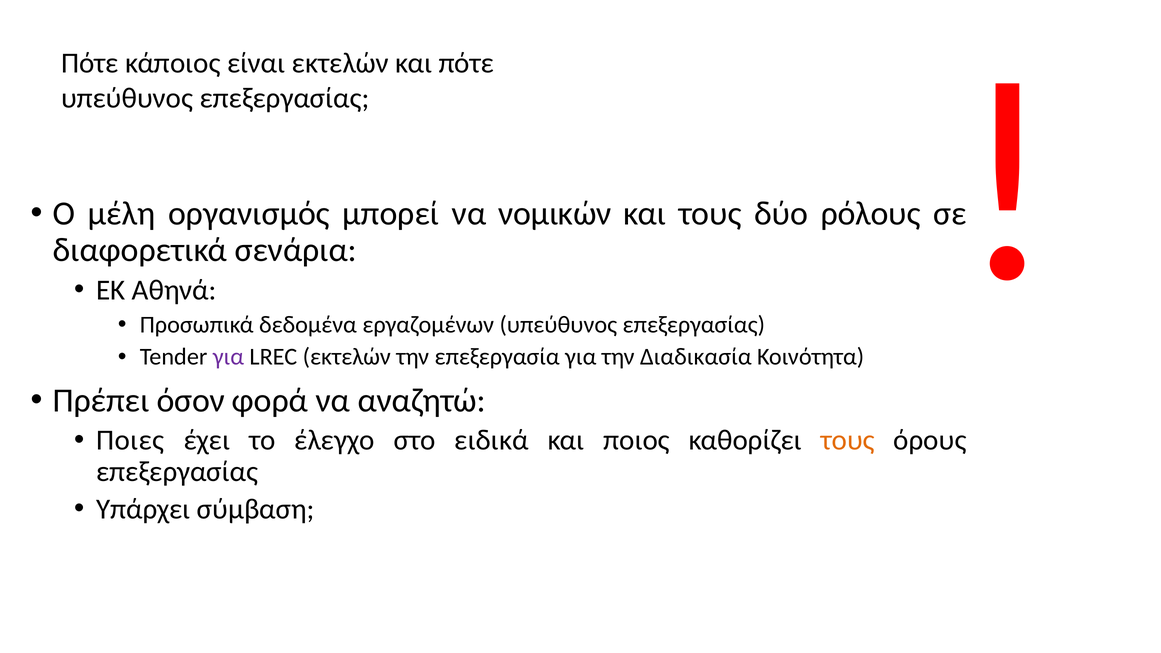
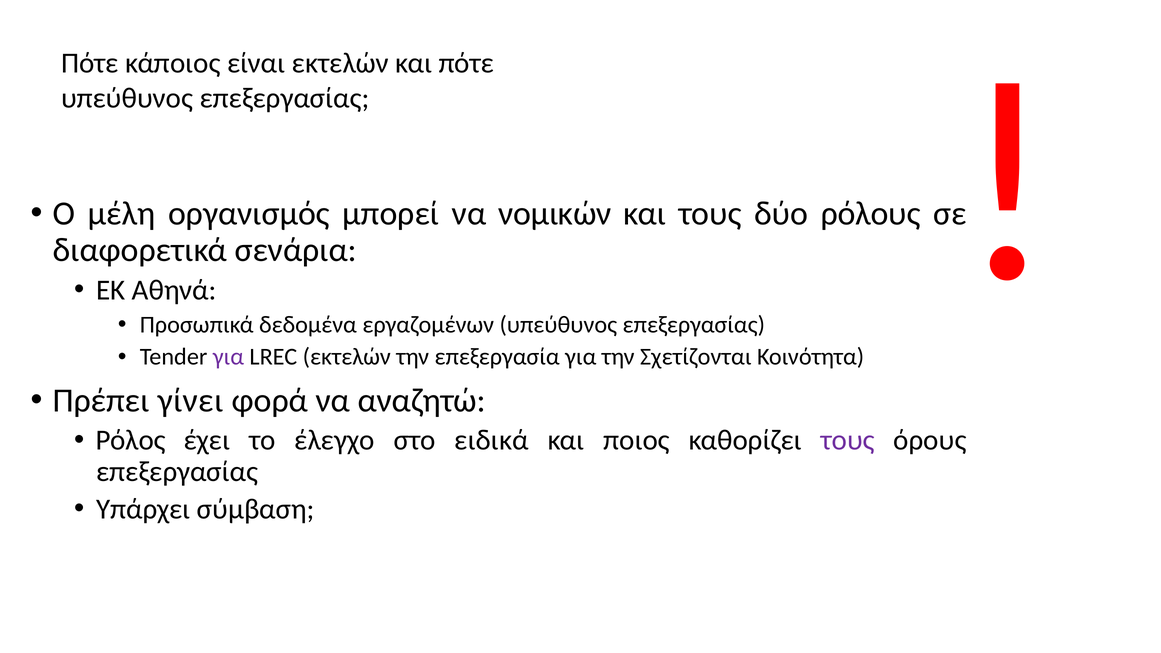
Διαδικασία: Διαδικασία -> Σχετίζονται
όσον: όσον -> γίνει
Ποιες: Ποιες -> Ρόλος
τους at (848, 440) colour: orange -> purple
